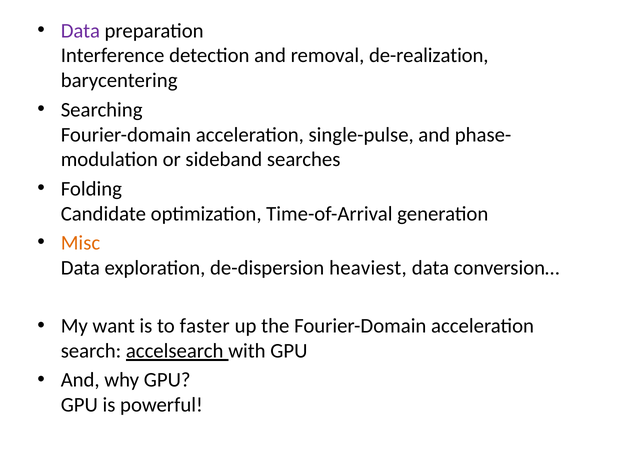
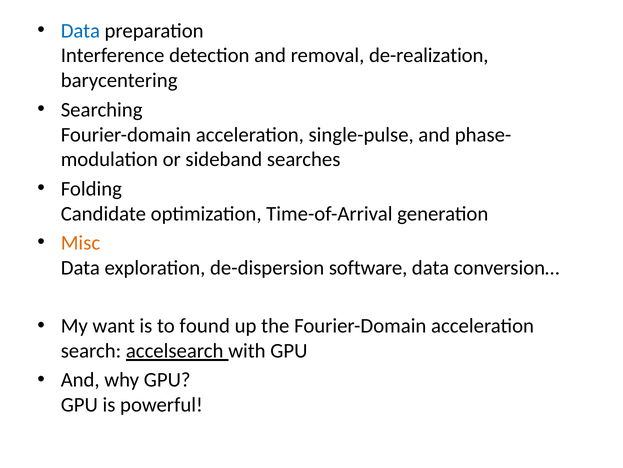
Data at (80, 31) colour: purple -> blue
heaviest: heaviest -> software
faster: faster -> found
